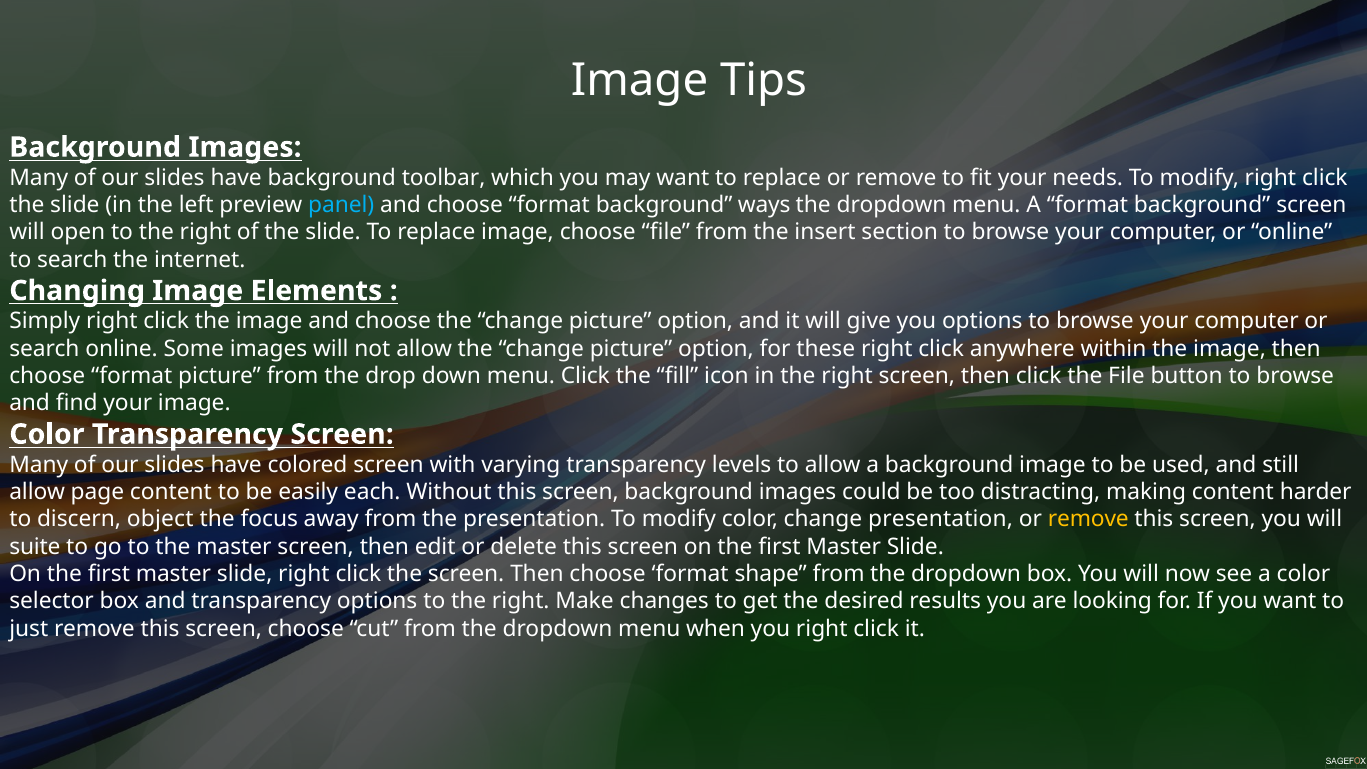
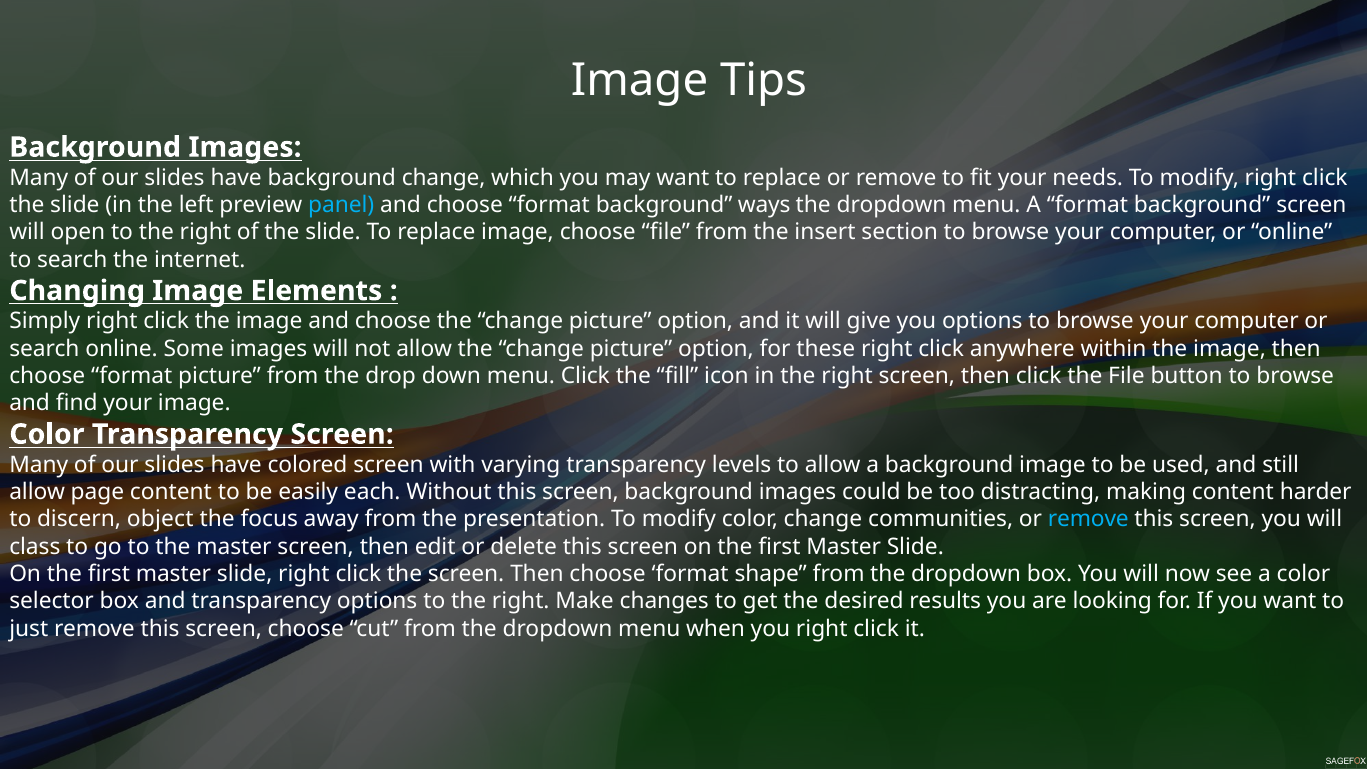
background toolbar: toolbar -> change
change presentation: presentation -> communities
remove at (1088, 519) colour: yellow -> light blue
suite: suite -> class
